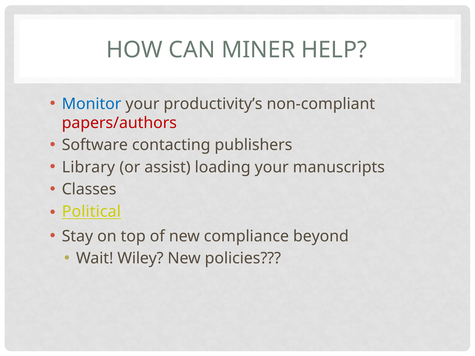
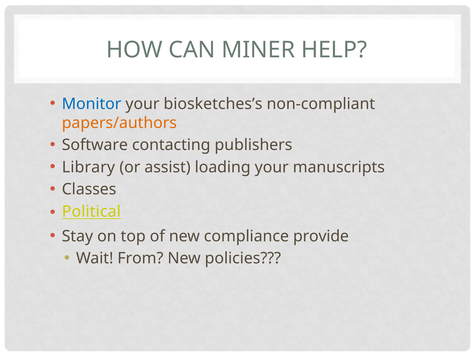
productivity’s: productivity’s -> biosketches’s
papers/authors colour: red -> orange
beyond: beyond -> provide
Wiley: Wiley -> From
